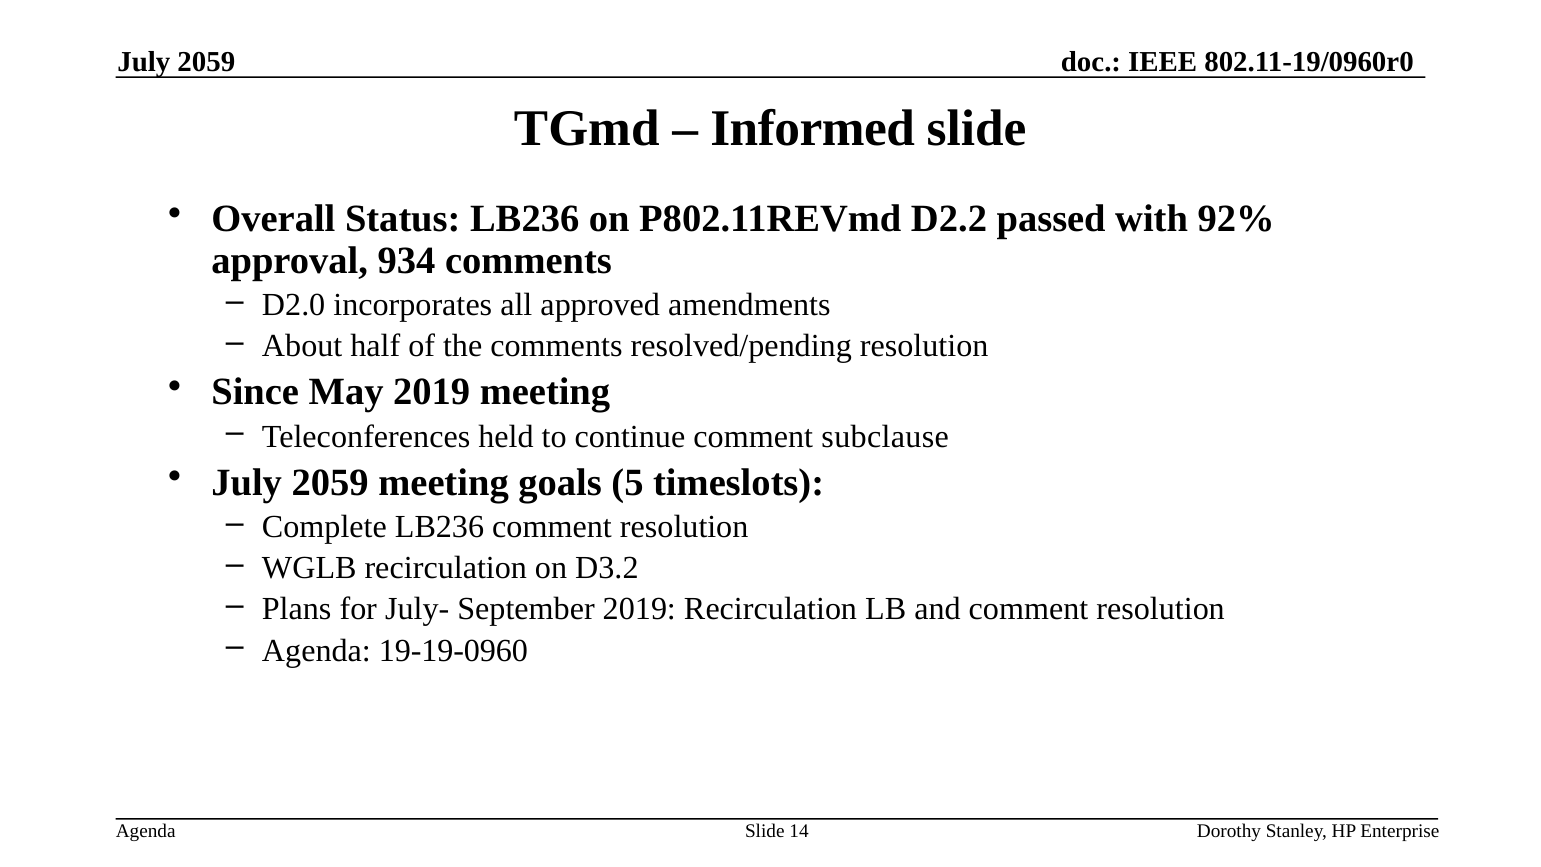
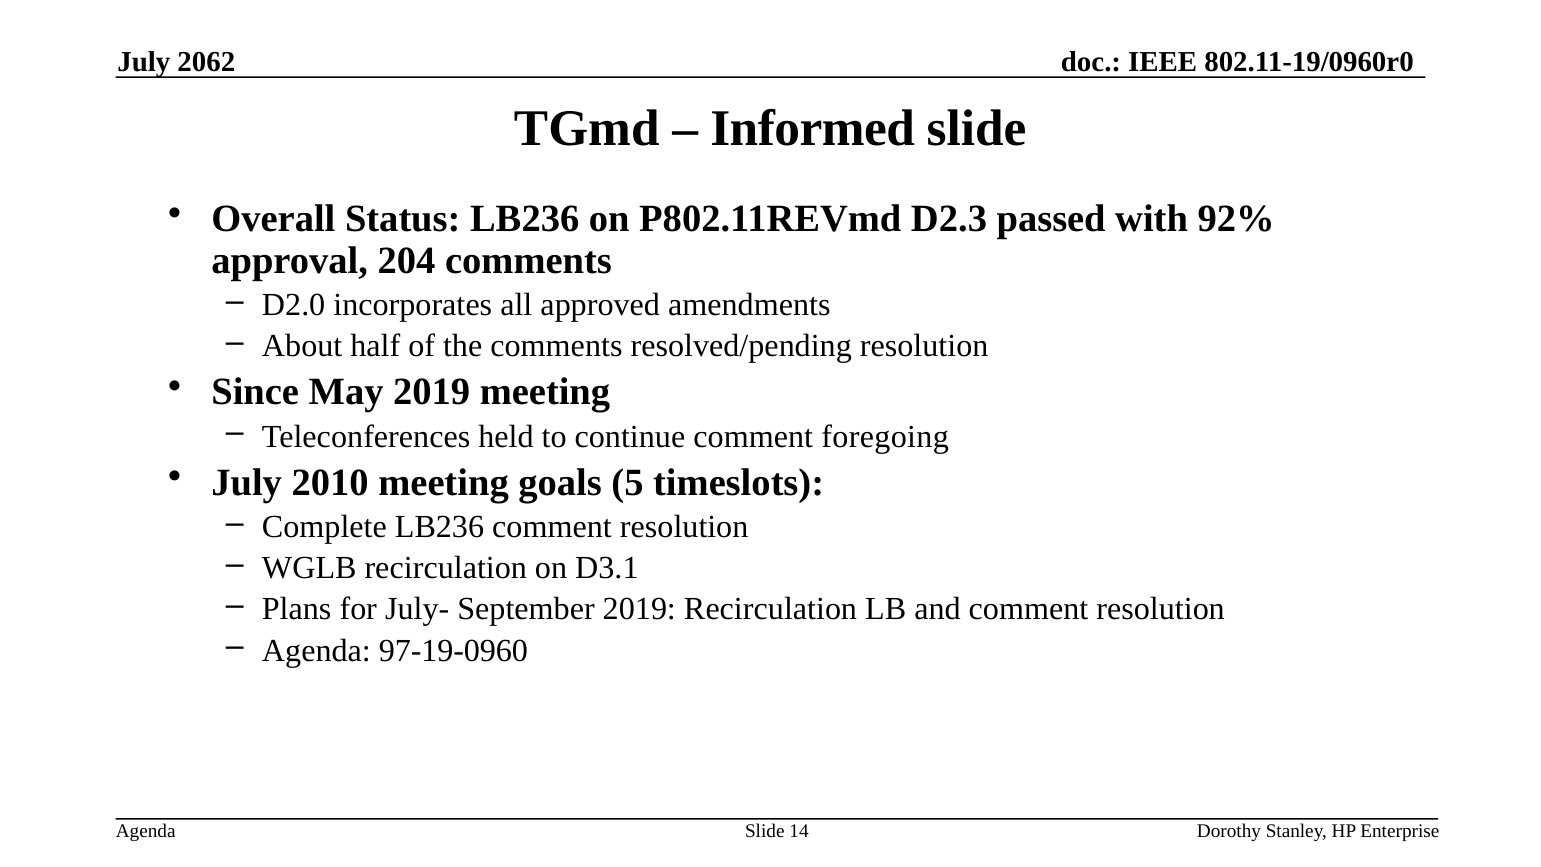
2059 at (206, 62): 2059 -> 2062
D2.2: D2.2 -> D2.3
934: 934 -> 204
subclause: subclause -> foregoing
2059 at (330, 482): 2059 -> 2010
D3.2: D3.2 -> D3.1
19-19-0960: 19-19-0960 -> 97-19-0960
